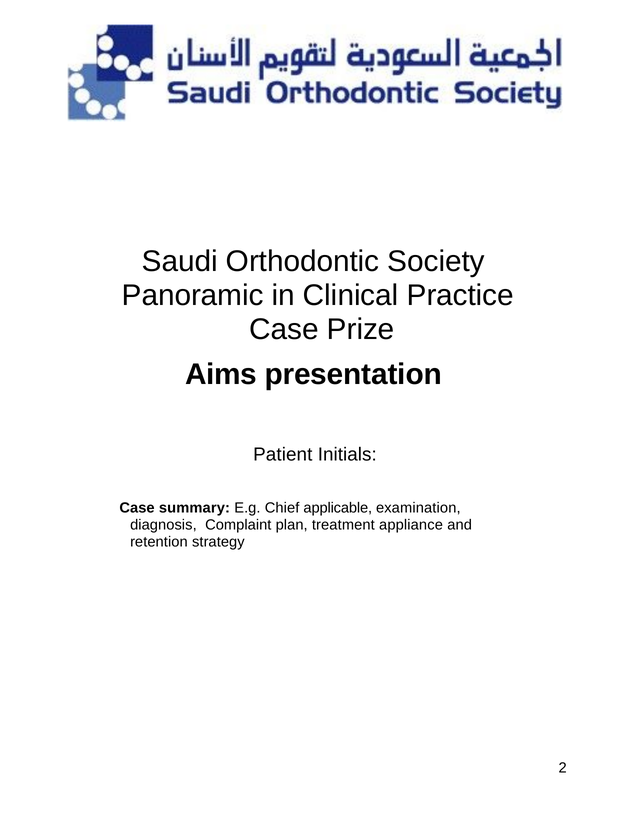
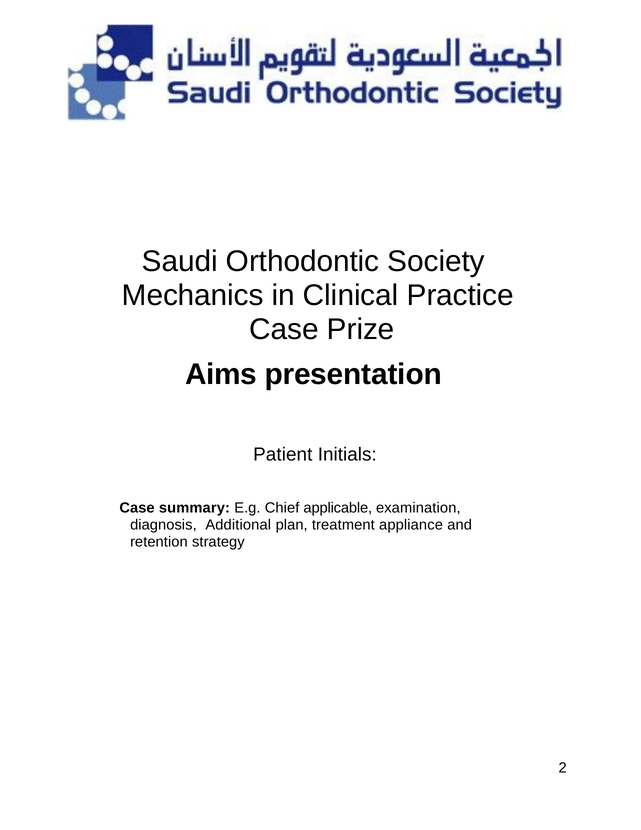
Panoramic: Panoramic -> Mechanics
Complaint: Complaint -> Additional
